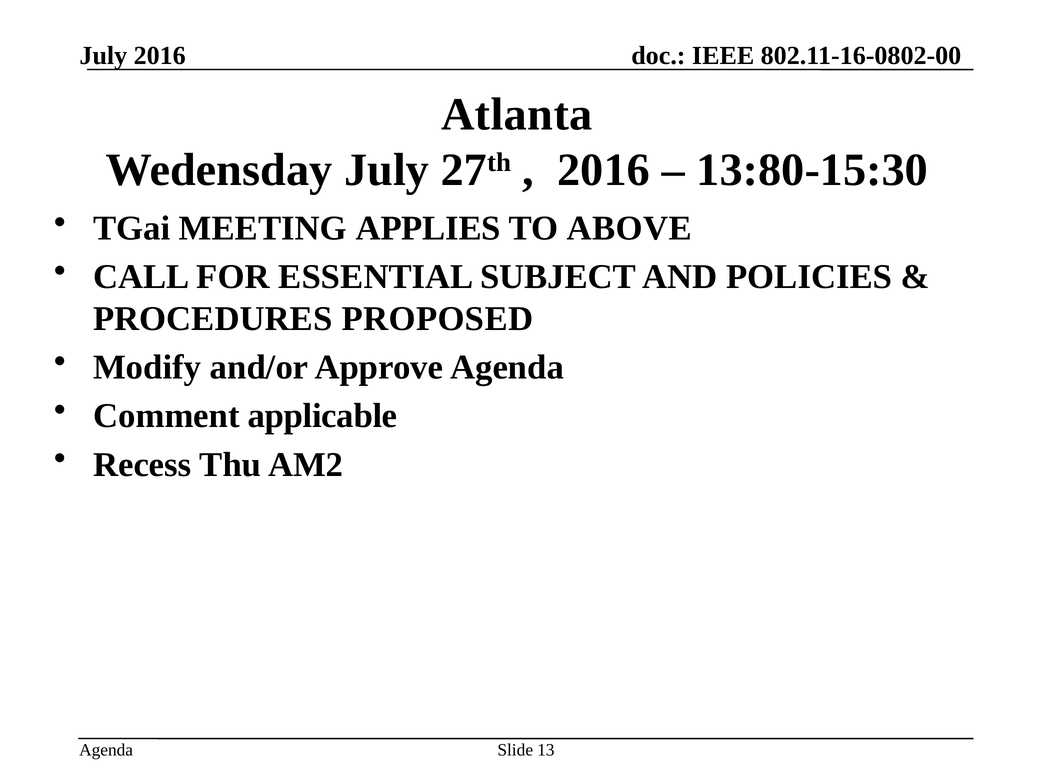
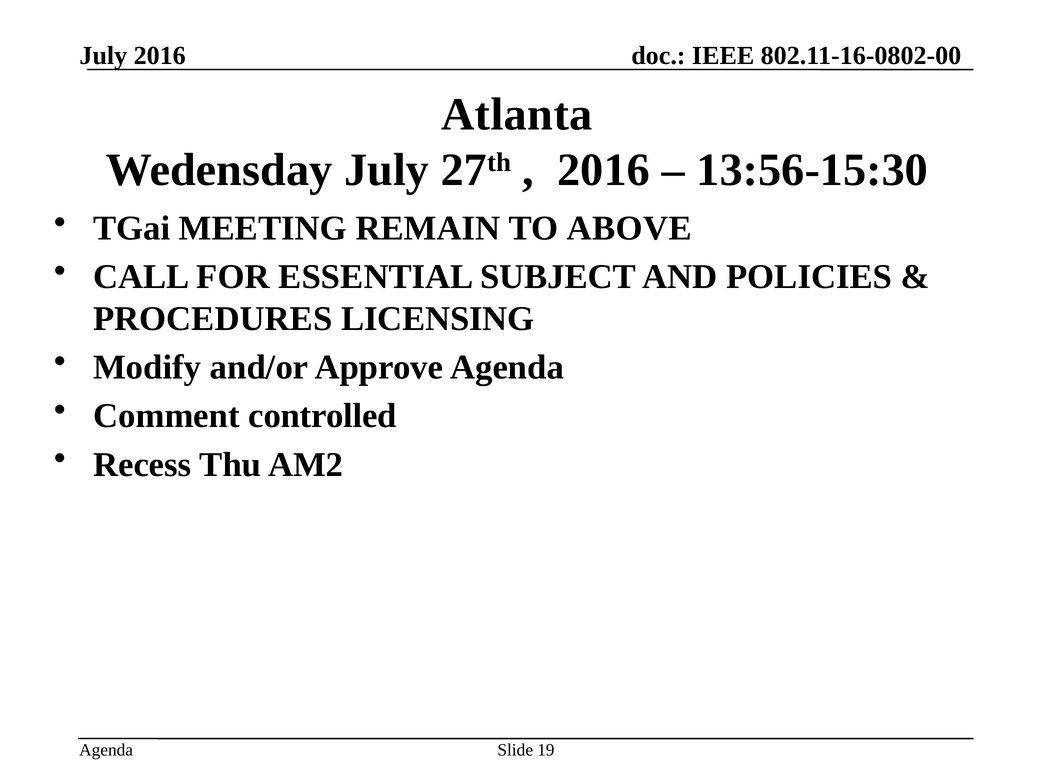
13:80-15:30: 13:80-15:30 -> 13:56-15:30
APPLIES: APPLIES -> REMAIN
PROPOSED: PROPOSED -> LICENSING
applicable: applicable -> controlled
13: 13 -> 19
